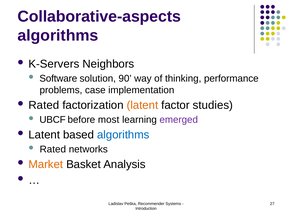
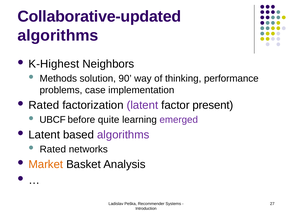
Collaborative-aspects: Collaborative-aspects -> Collaborative-updated
K-Servers: K-Servers -> K-Highest
Software: Software -> Methods
latent at (142, 105) colour: orange -> purple
studies: studies -> present
most: most -> quite
algorithms at (123, 135) colour: blue -> purple
